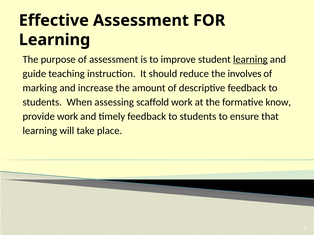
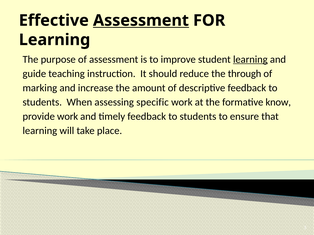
Assessment at (141, 21) underline: none -> present
involves: involves -> through
scaffold: scaffold -> specific
